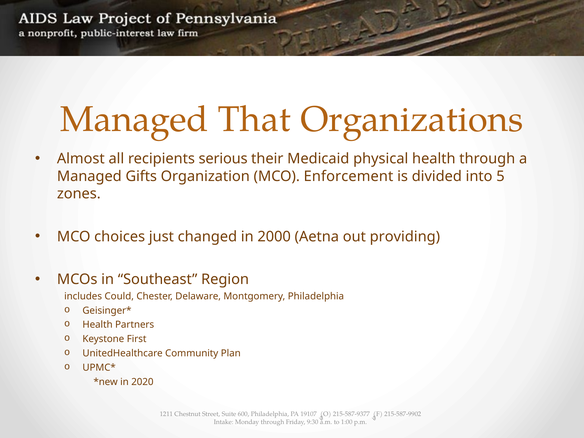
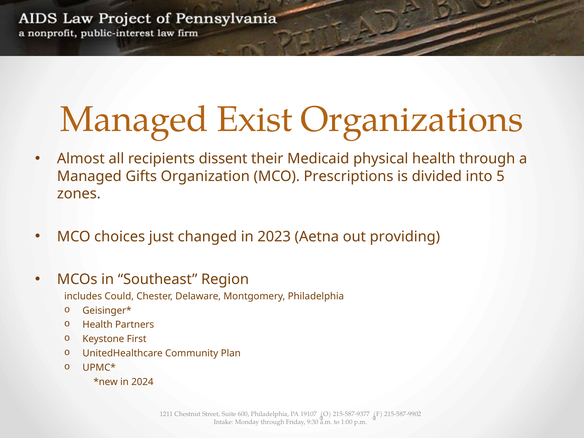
That: That -> Exist
serious: serious -> dissent
Enforcement: Enforcement -> Prescriptions
2000: 2000 -> 2023
2020: 2020 -> 2024
